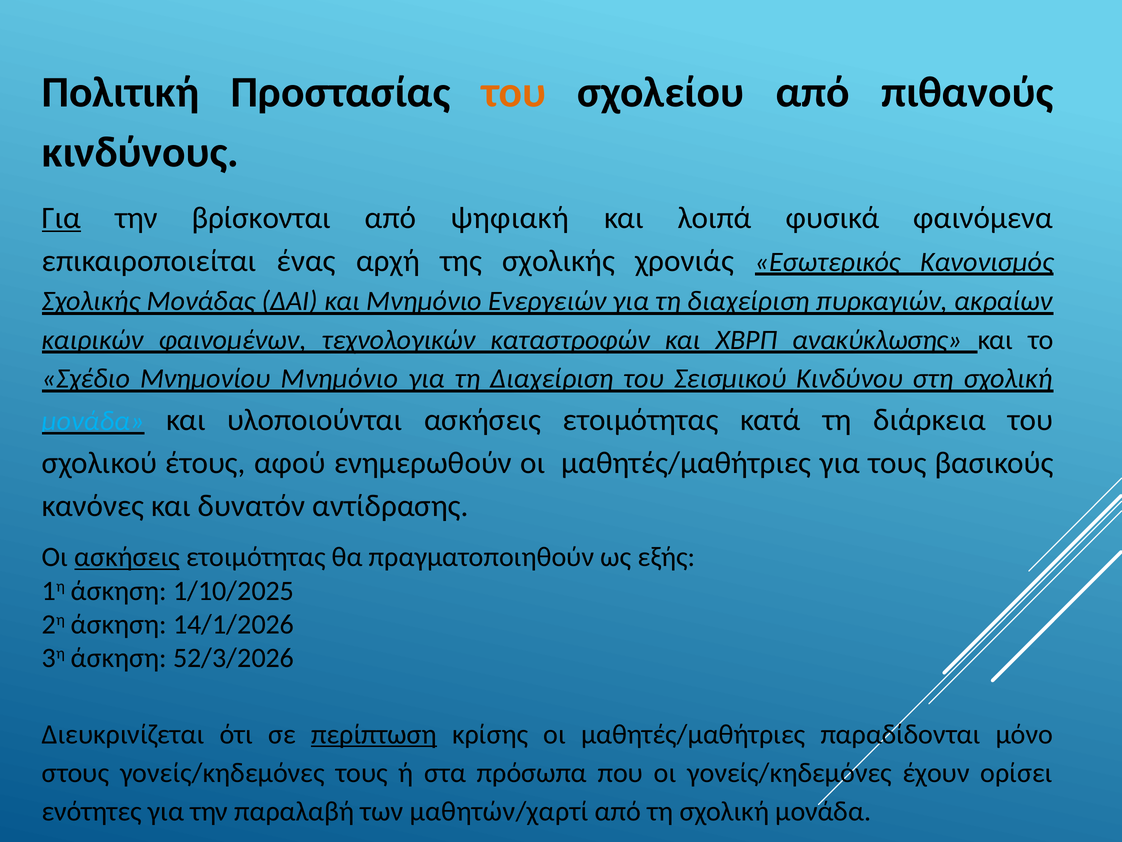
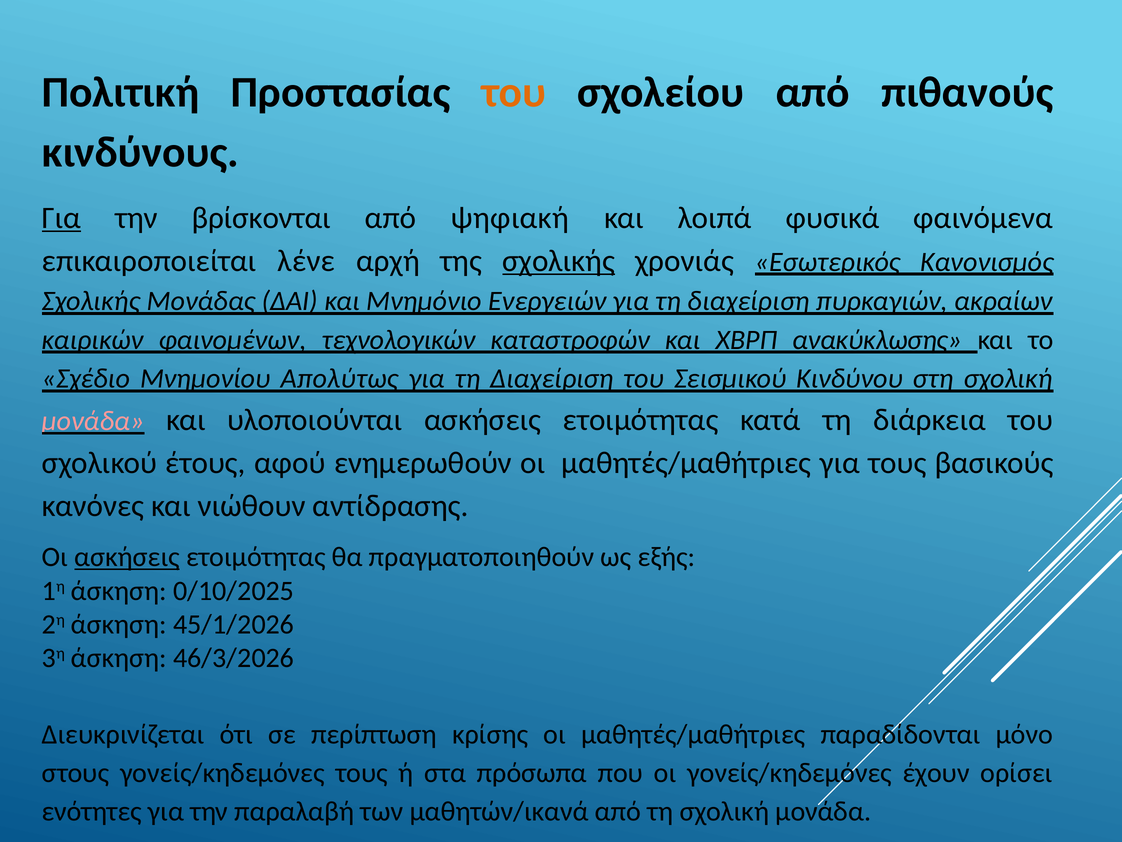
ένας: ένας -> λένε
σχολικής at (559, 261) underline: none -> present
Μνημονίου Μνημόνιο: Μνημόνιο -> Απολύτως
μονάδα at (93, 421) colour: light blue -> pink
δυνατόν: δυνατόν -> νιώθουν
1/10/2025: 1/10/2025 -> 0/10/2025
14/1/2026: 14/1/2026 -> 45/1/2026
52/3/2026: 52/3/2026 -> 46/3/2026
περίπτωση underline: present -> none
μαθητών/χαρτί: μαθητών/χαρτί -> μαθητών/ικανά
